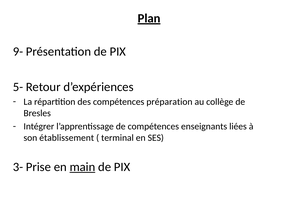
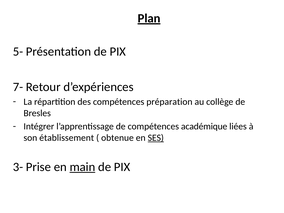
9-: 9- -> 5-
5-: 5- -> 7-
enseignants: enseignants -> académique
terminal: terminal -> obtenue
SES underline: none -> present
